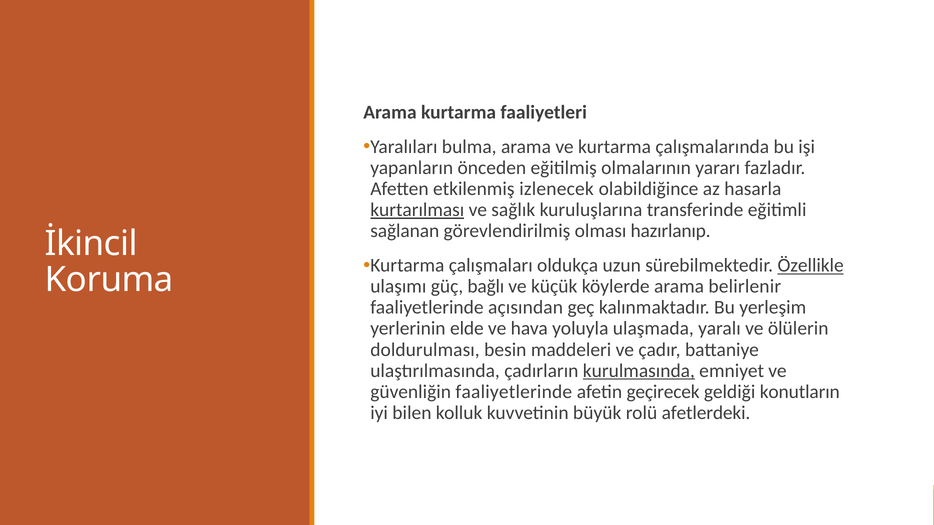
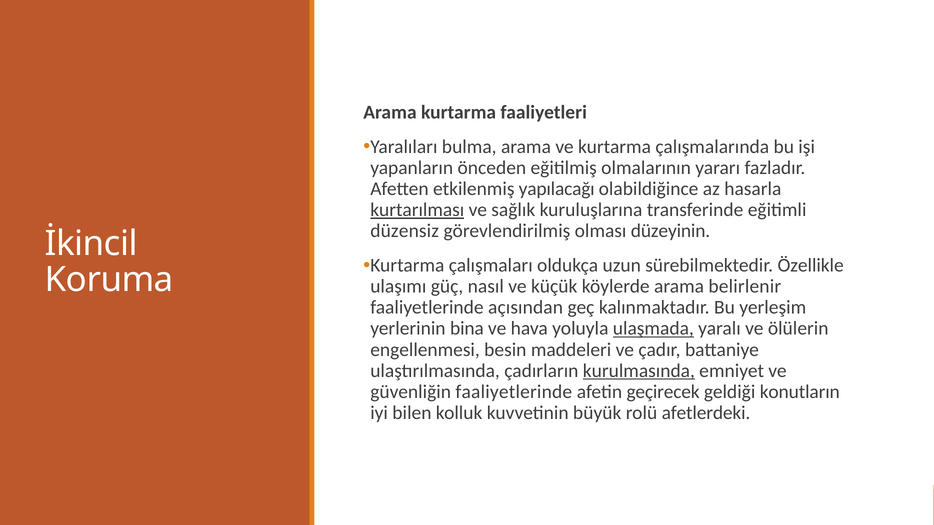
izlenecek: izlenecek -> yapılacağı
sağlanan: sağlanan -> düzensiz
hazırlanıp: hazırlanıp -> düzeyinin
Özellikle underline: present -> none
bağlı: bağlı -> nasıl
elde: elde -> bina
ulaşmada underline: none -> present
doldurulması: doldurulması -> engellenmesi
